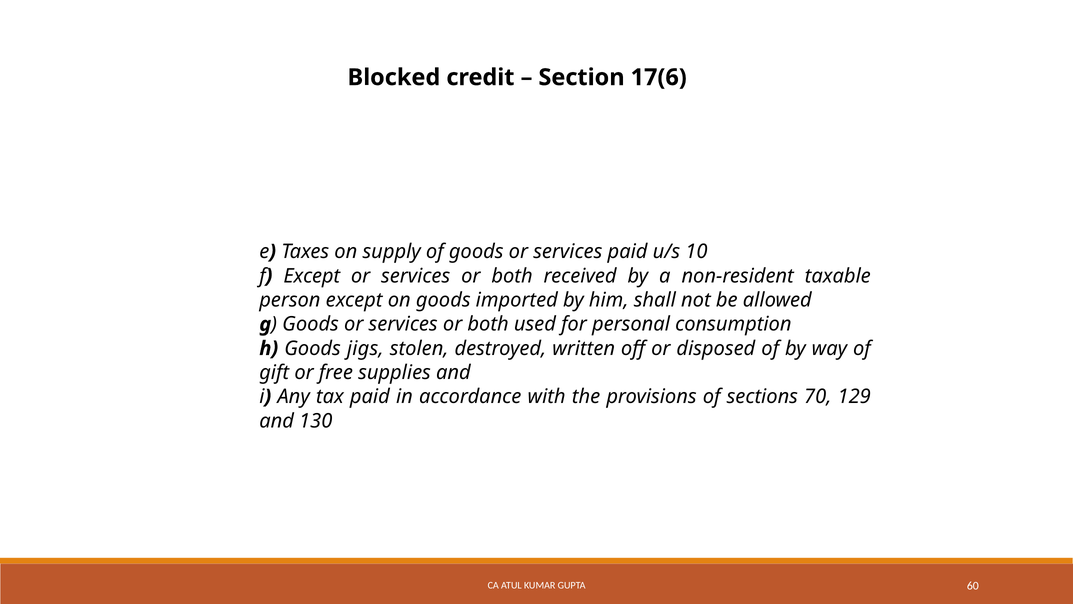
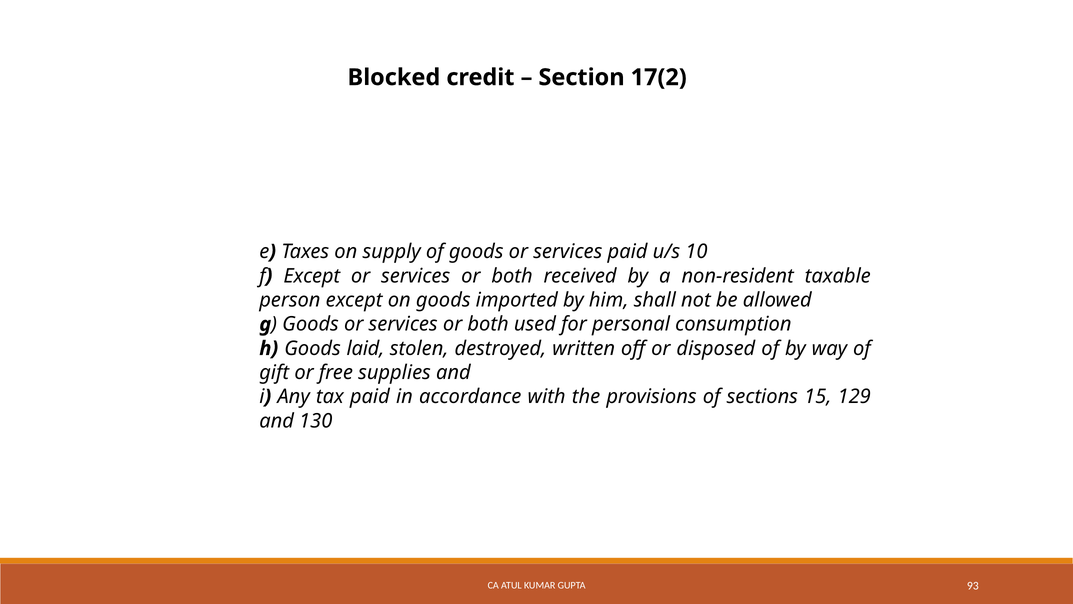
17(6: 17(6 -> 17(2
jigs: jigs -> laid
70: 70 -> 15
60: 60 -> 93
